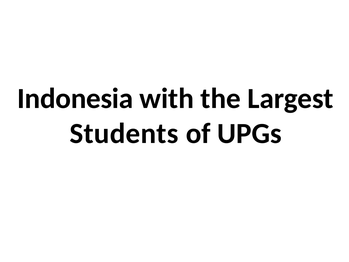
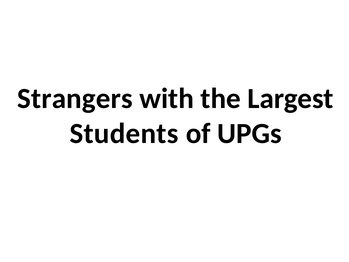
Indonesia: Indonesia -> Strangers
